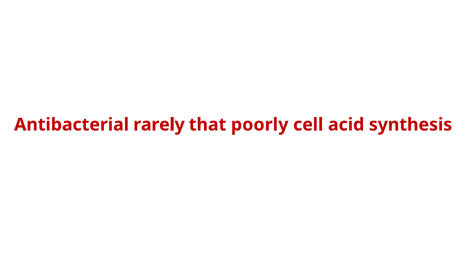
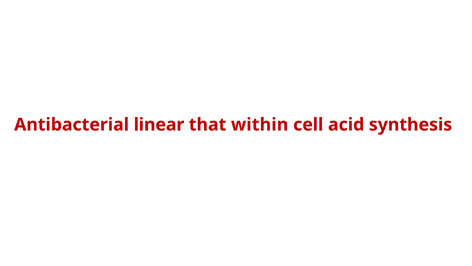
rarely: rarely -> linear
poorly: poorly -> within
